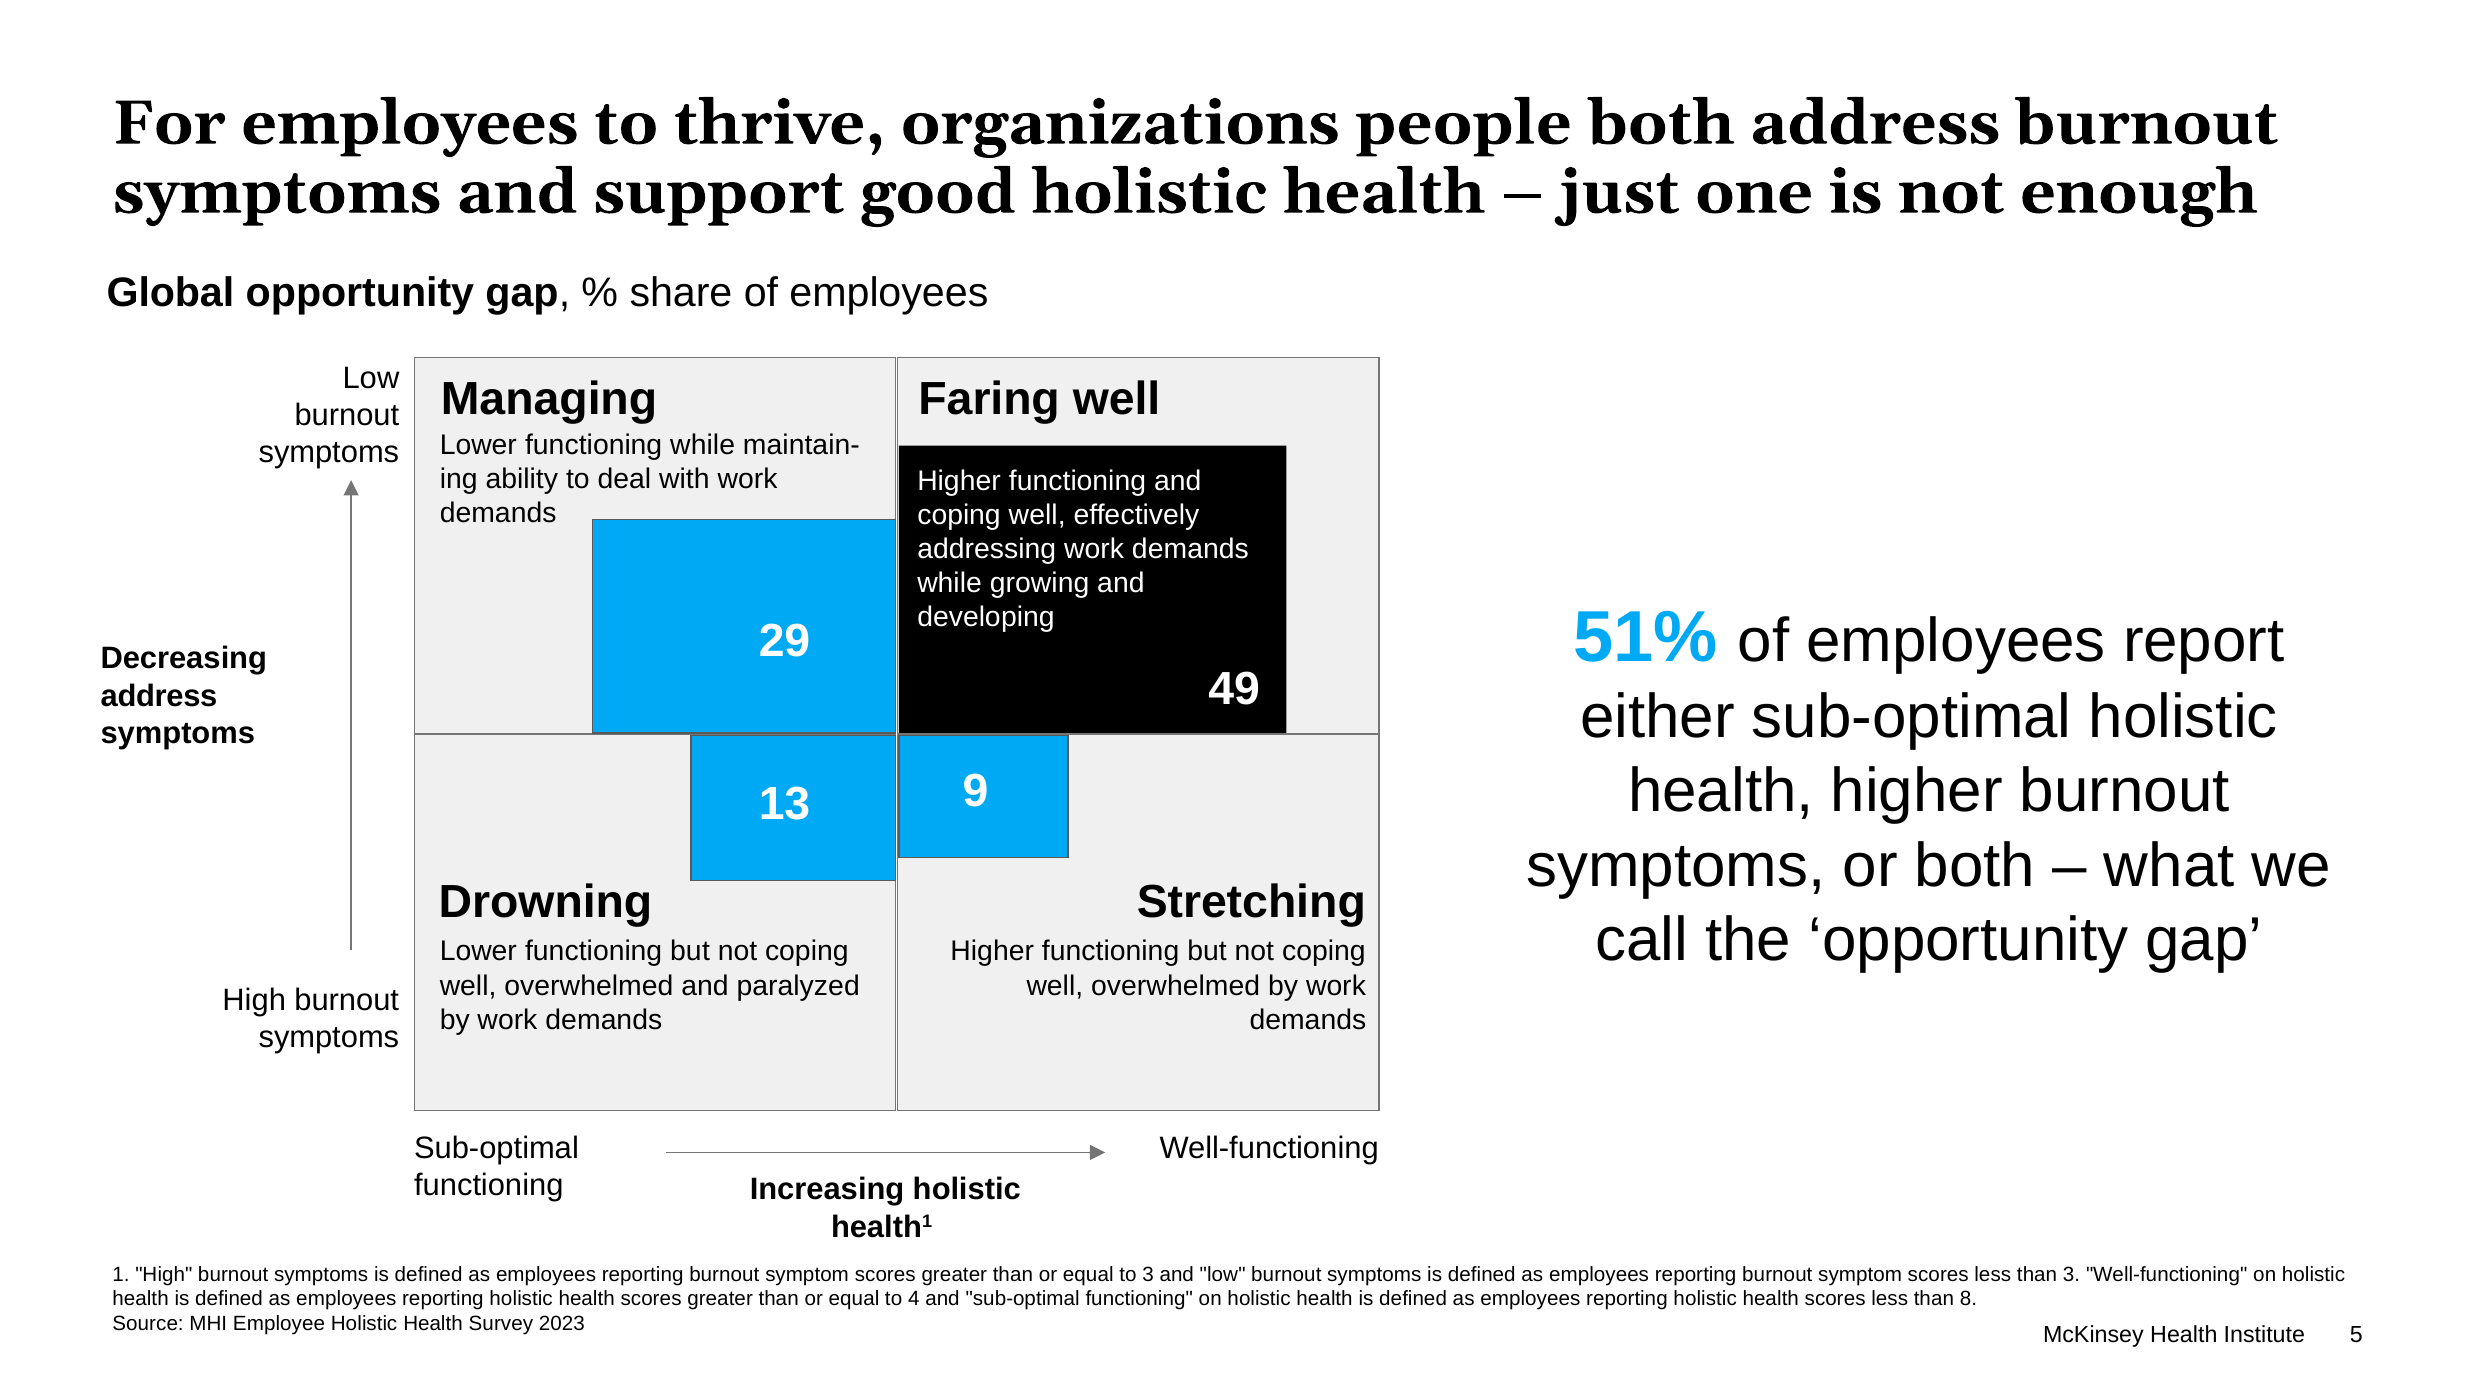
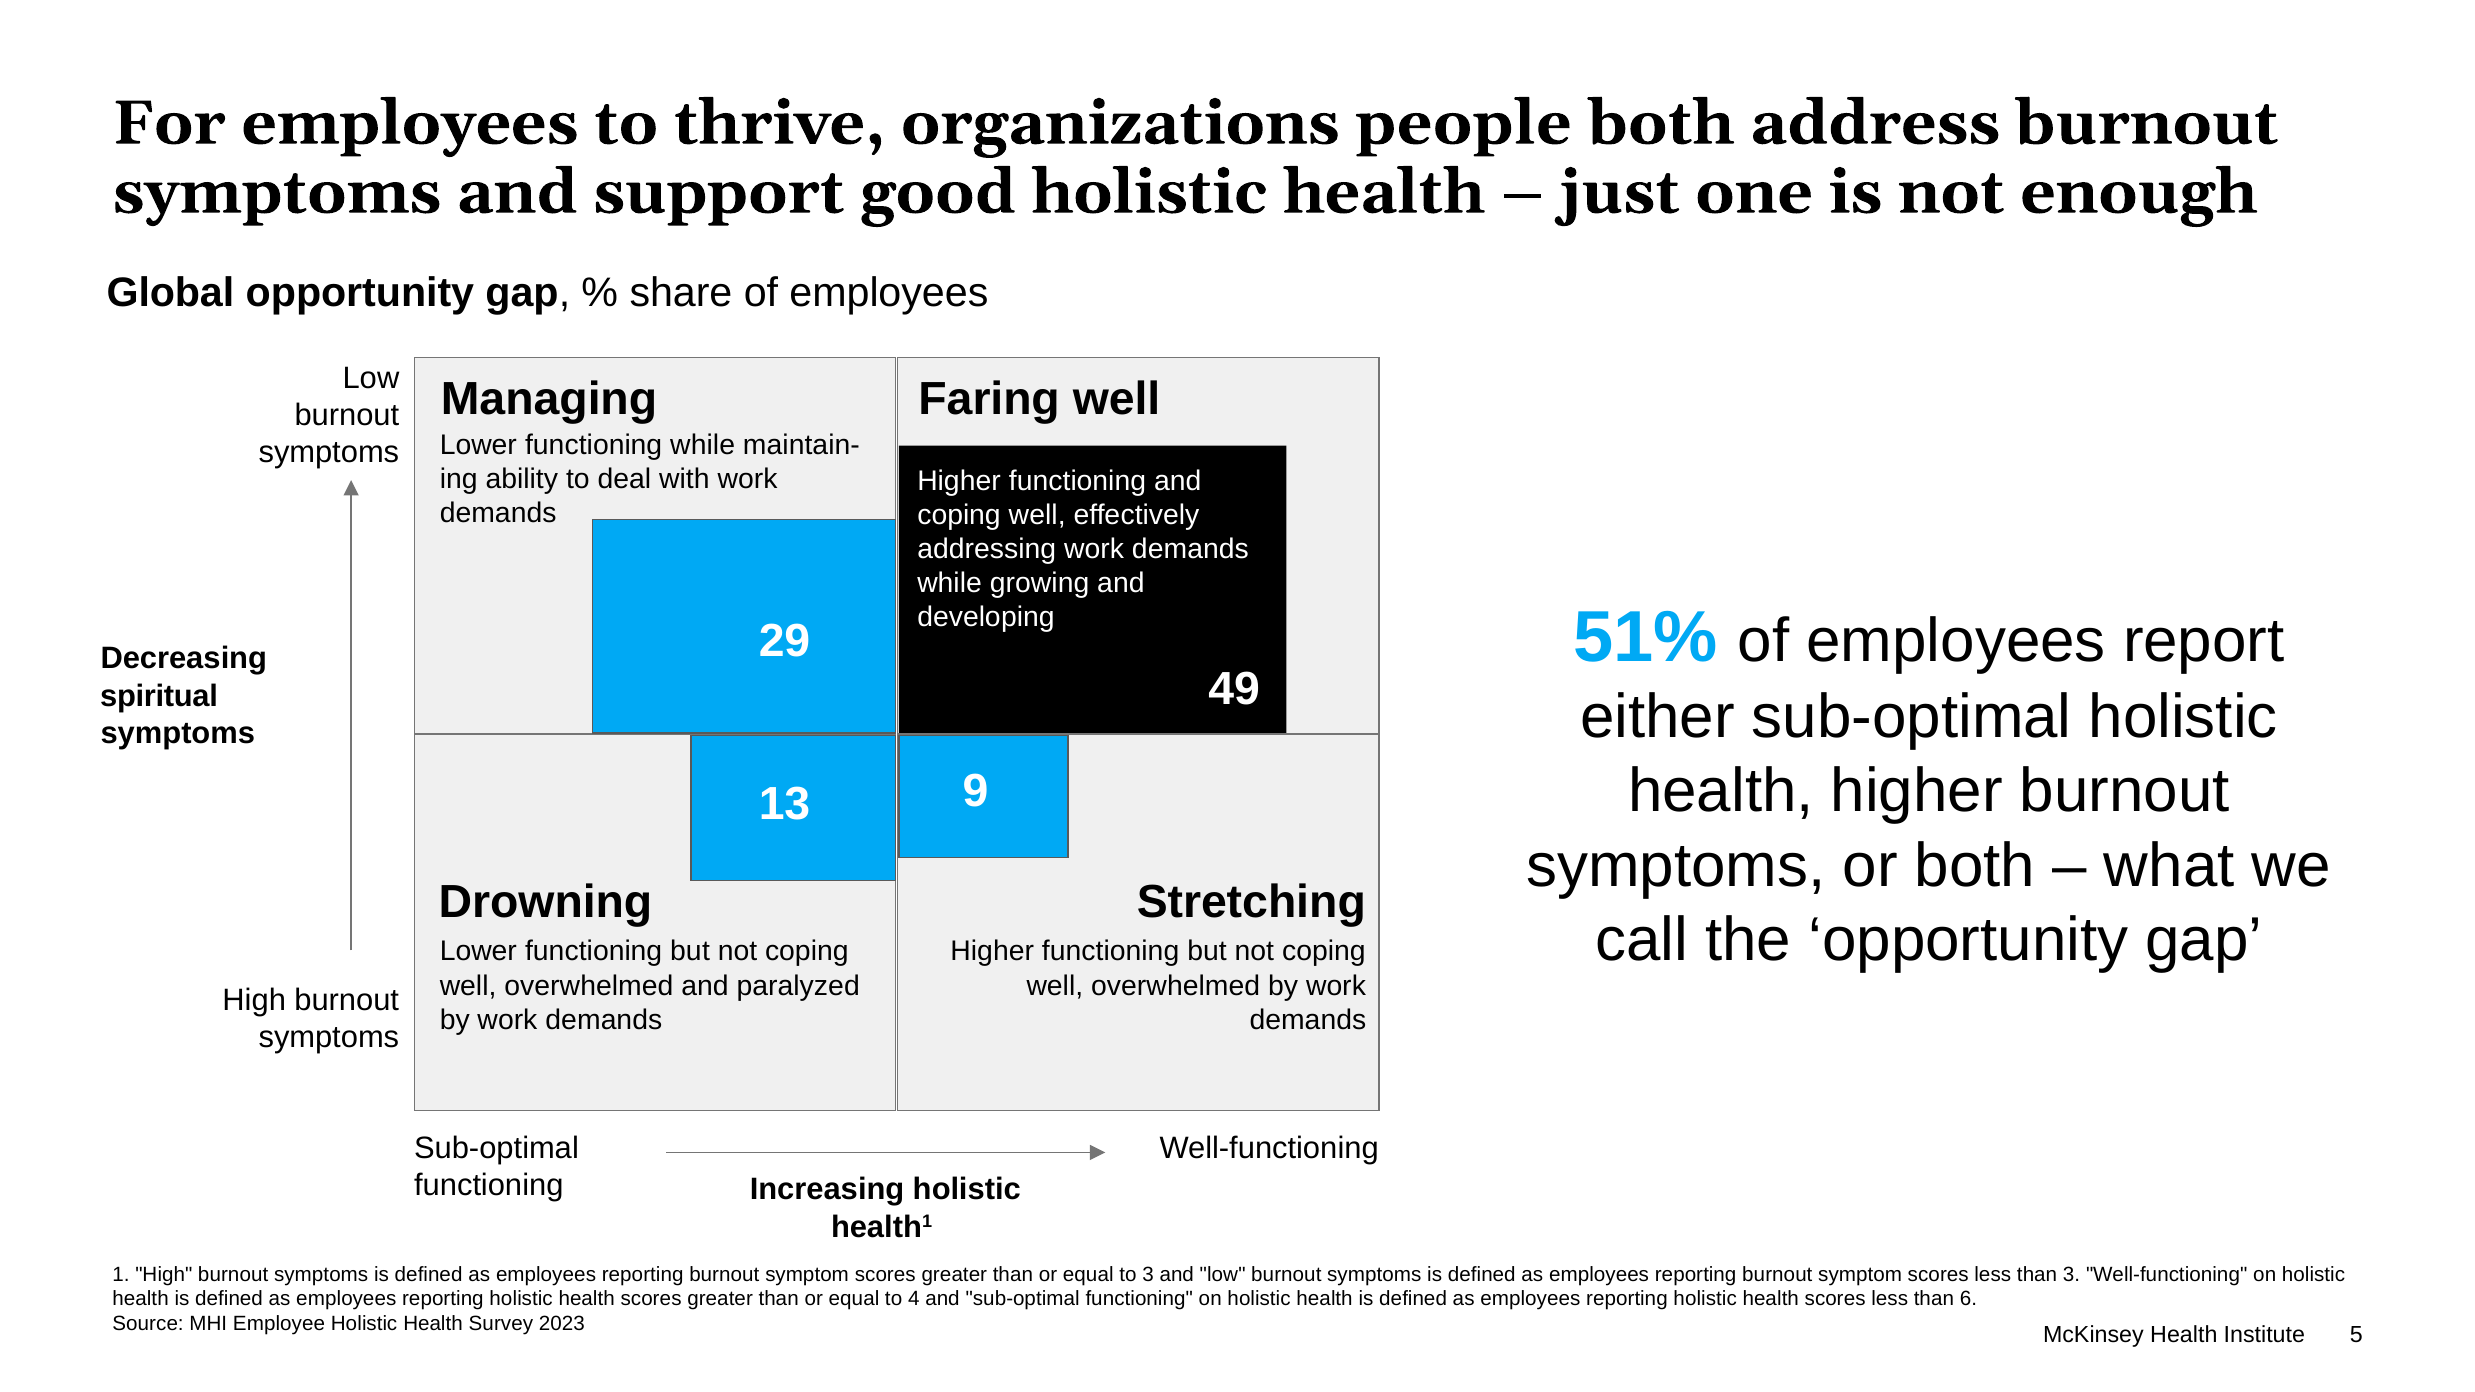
address at (159, 696): address -> spiritual
8: 8 -> 6
